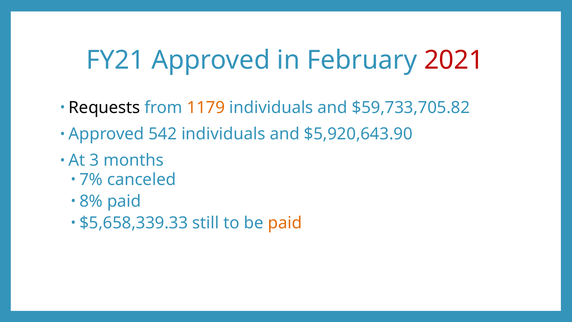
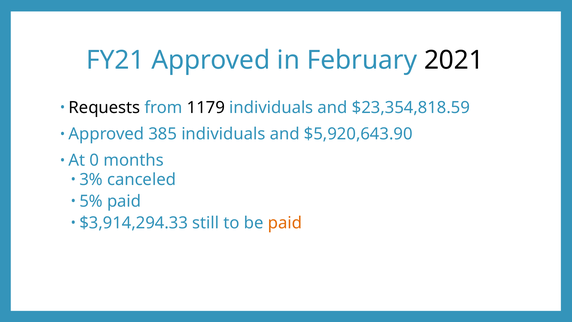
2021 colour: red -> black
1179 colour: orange -> black
$59,733,705.82: $59,733,705.82 -> $23,354,818.59
542: 542 -> 385
3: 3 -> 0
7%: 7% -> 3%
8%: 8% -> 5%
$5,658,339.33: $5,658,339.33 -> $3,914,294.33
